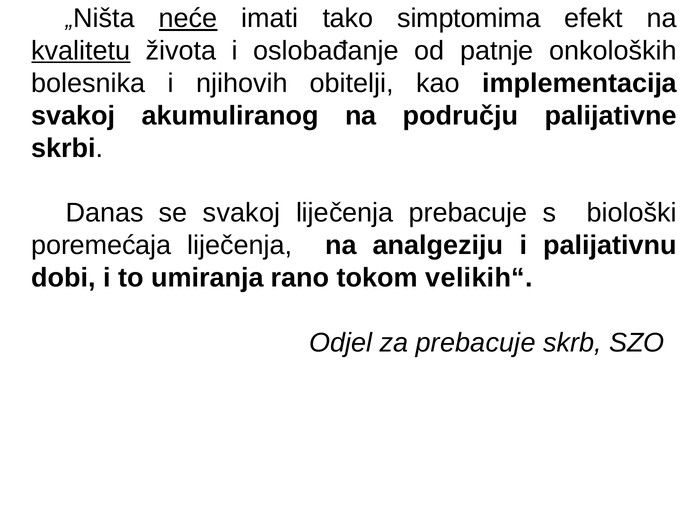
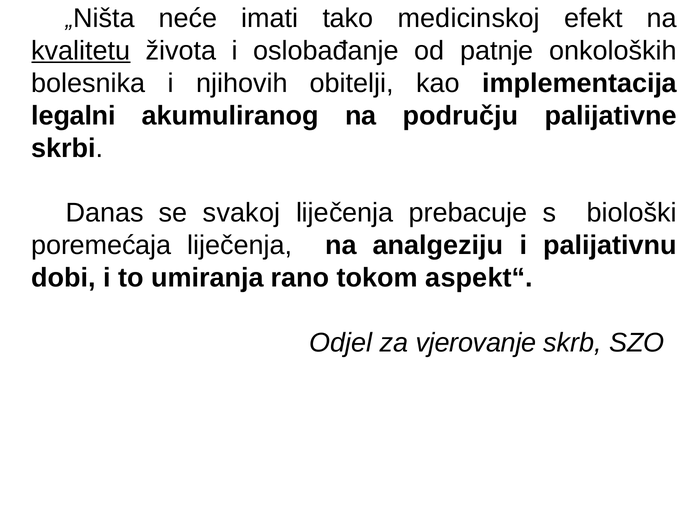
neće underline: present -> none
simptomima: simptomima -> medicinskoj
svakoj at (73, 116): svakoj -> legalni
velikih“: velikih“ -> aspekt“
za prebacuje: prebacuje -> vjerovanje
